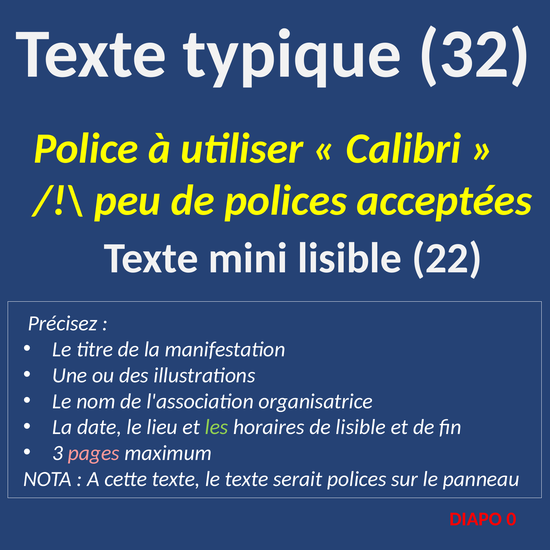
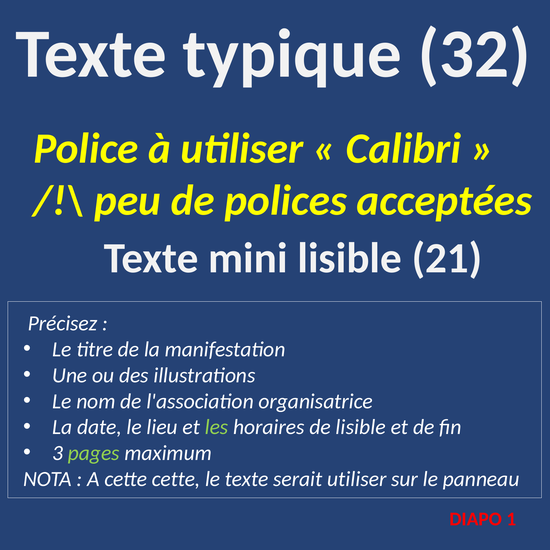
22: 22 -> 21
pages colour: pink -> light green
cette texte: texte -> cette
serait polices: polices -> utiliser
0: 0 -> 1
